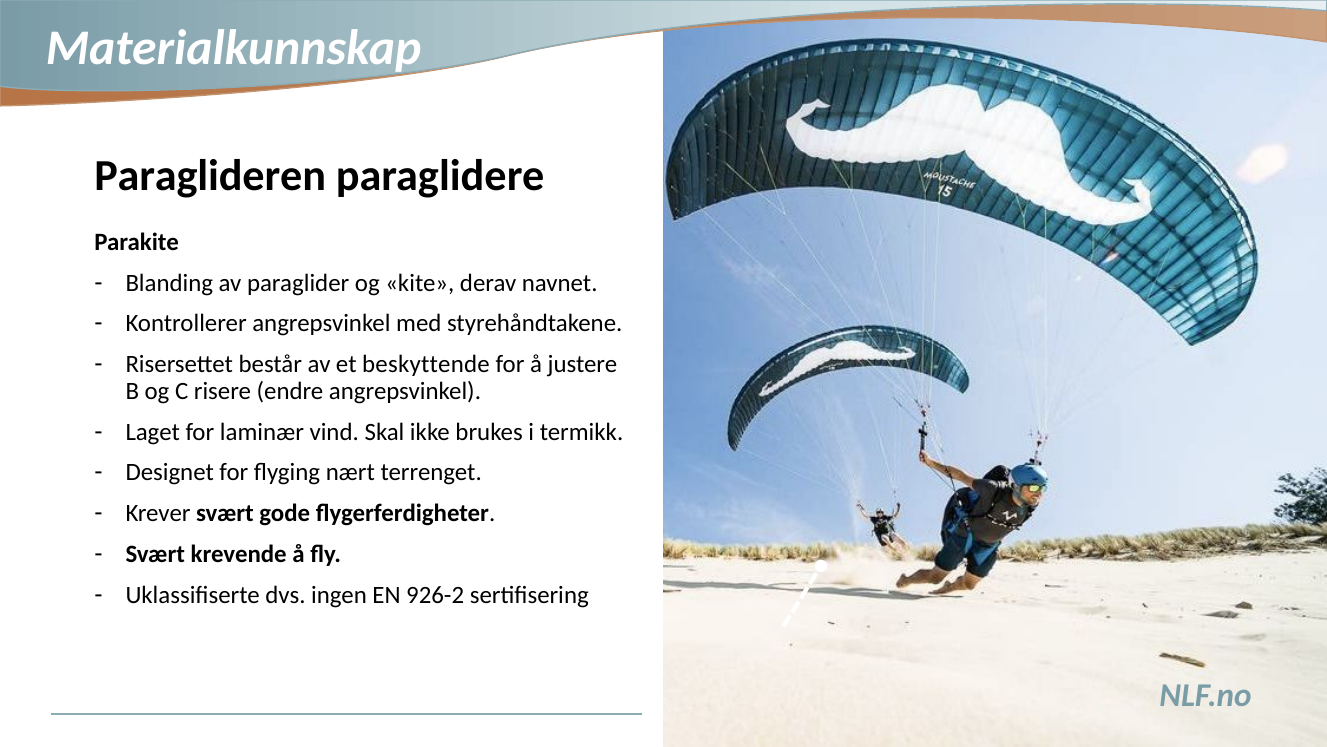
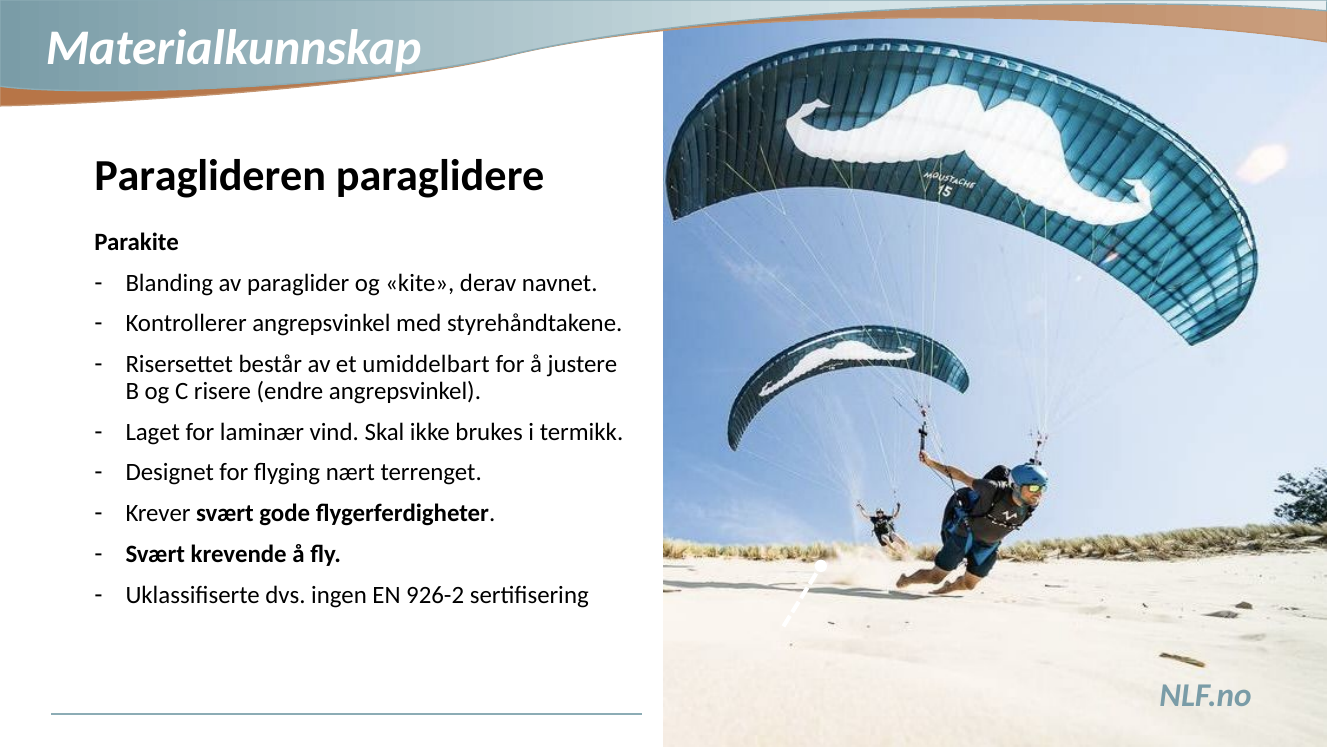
beskyttende: beskyttende -> umiddelbart
